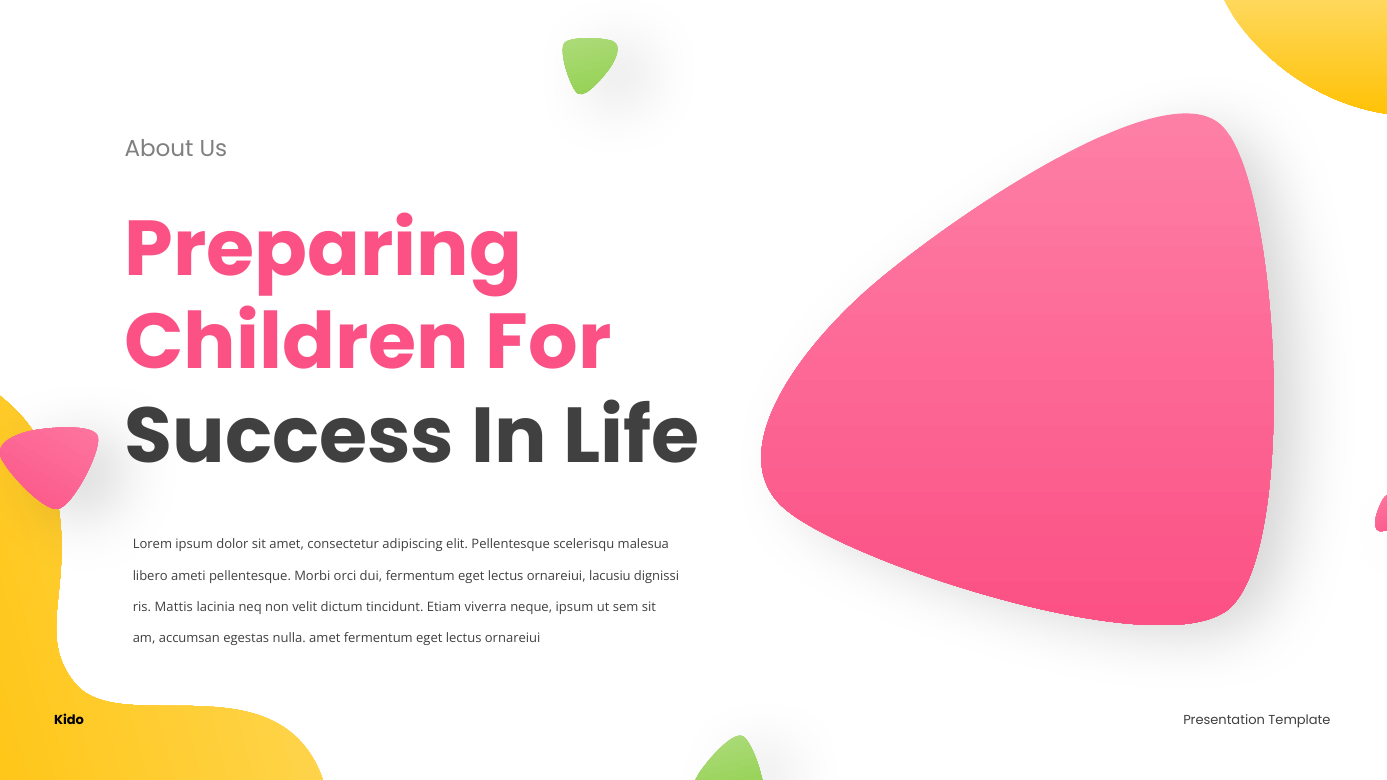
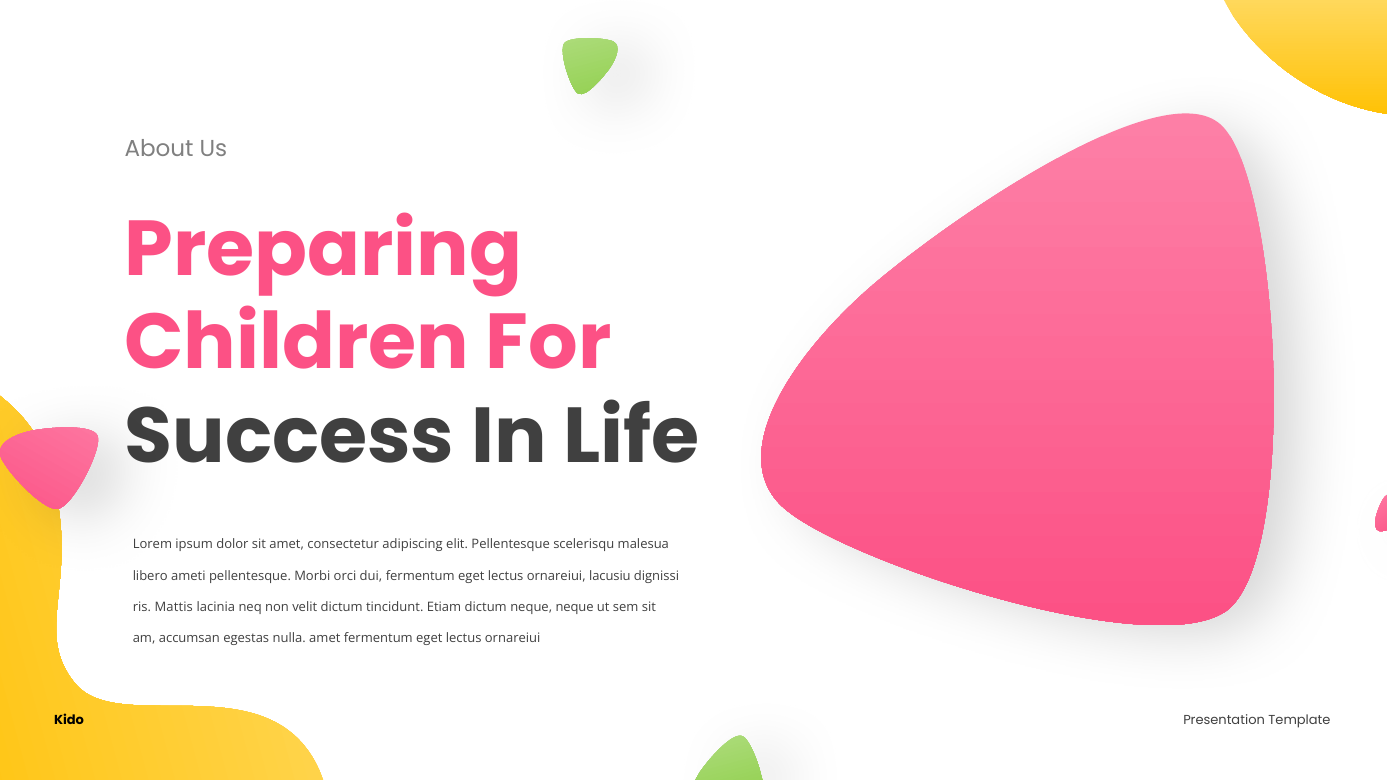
Etiam viverra: viverra -> dictum
neque ipsum: ipsum -> neque
